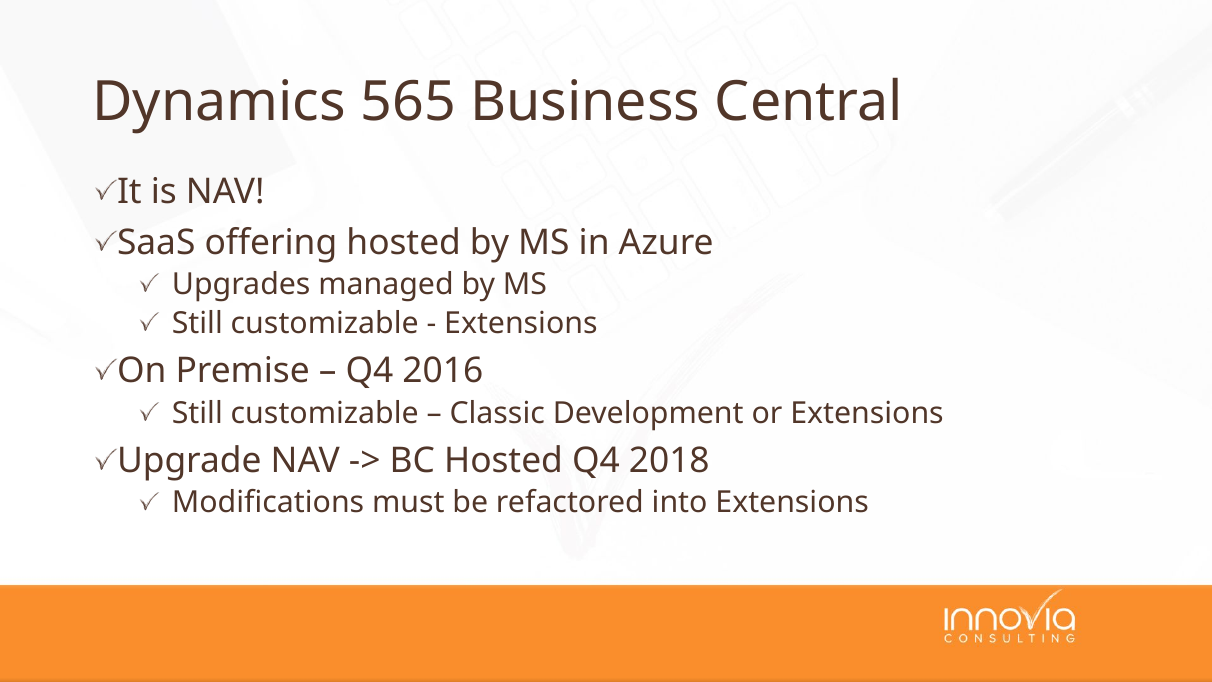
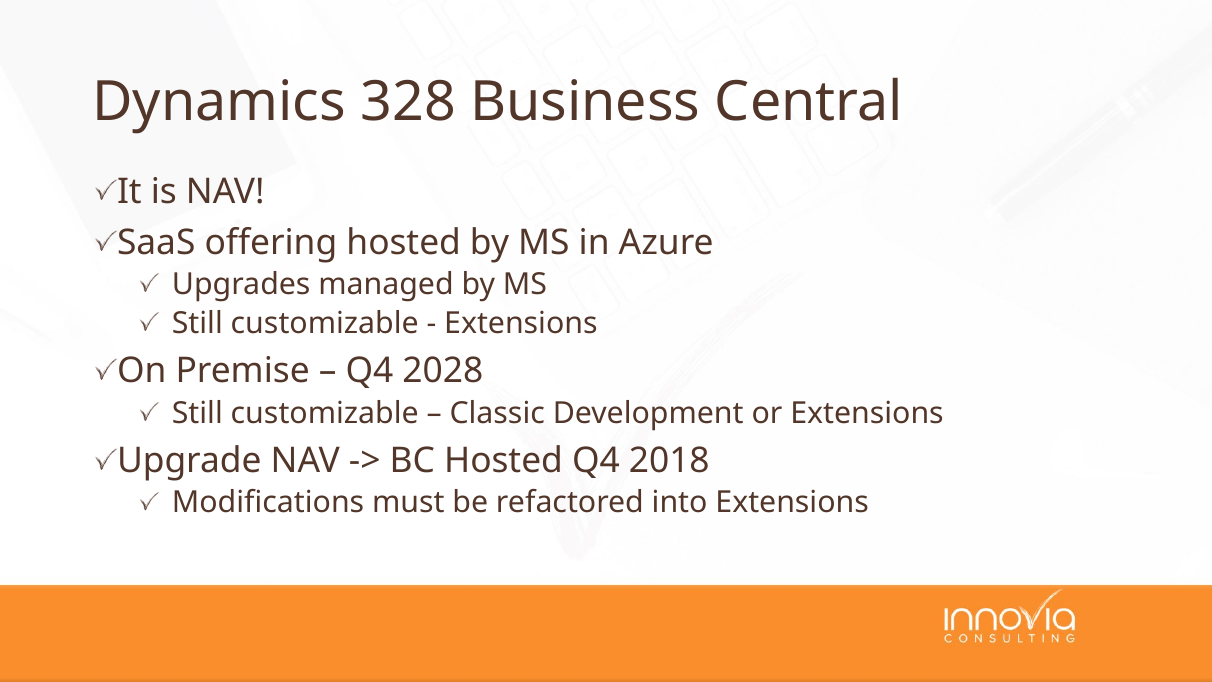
565: 565 -> 328
2016: 2016 -> 2028
